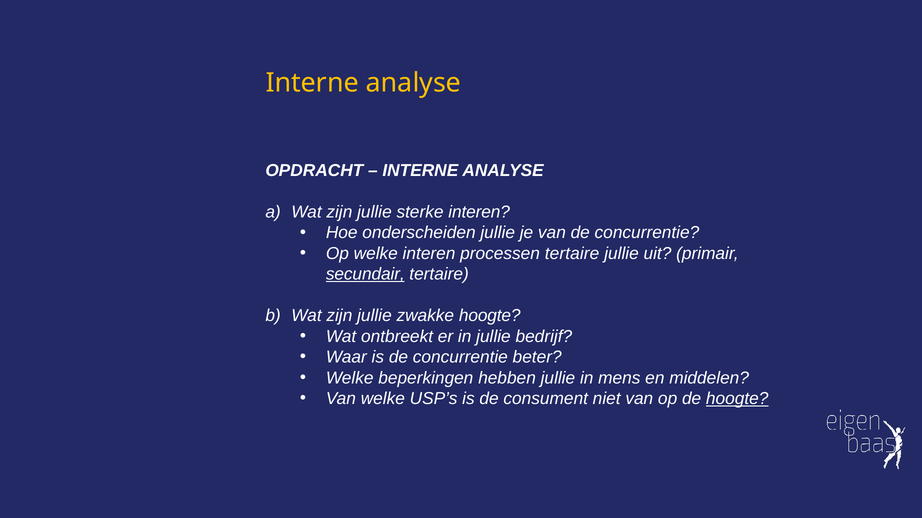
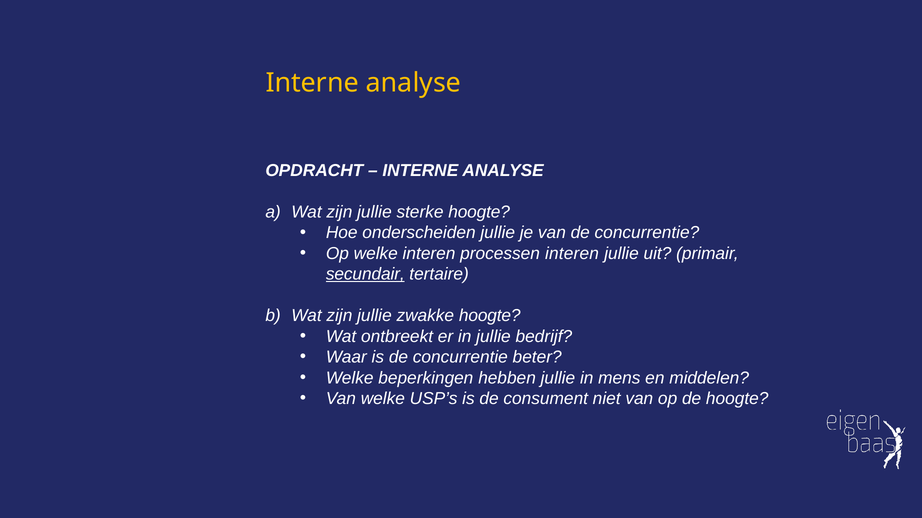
sterke interen: interen -> hoogte
processen tertaire: tertaire -> interen
hoogte at (737, 399) underline: present -> none
